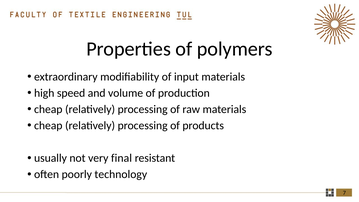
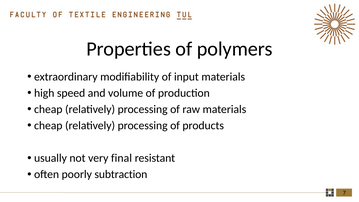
technology: technology -> subtraction
